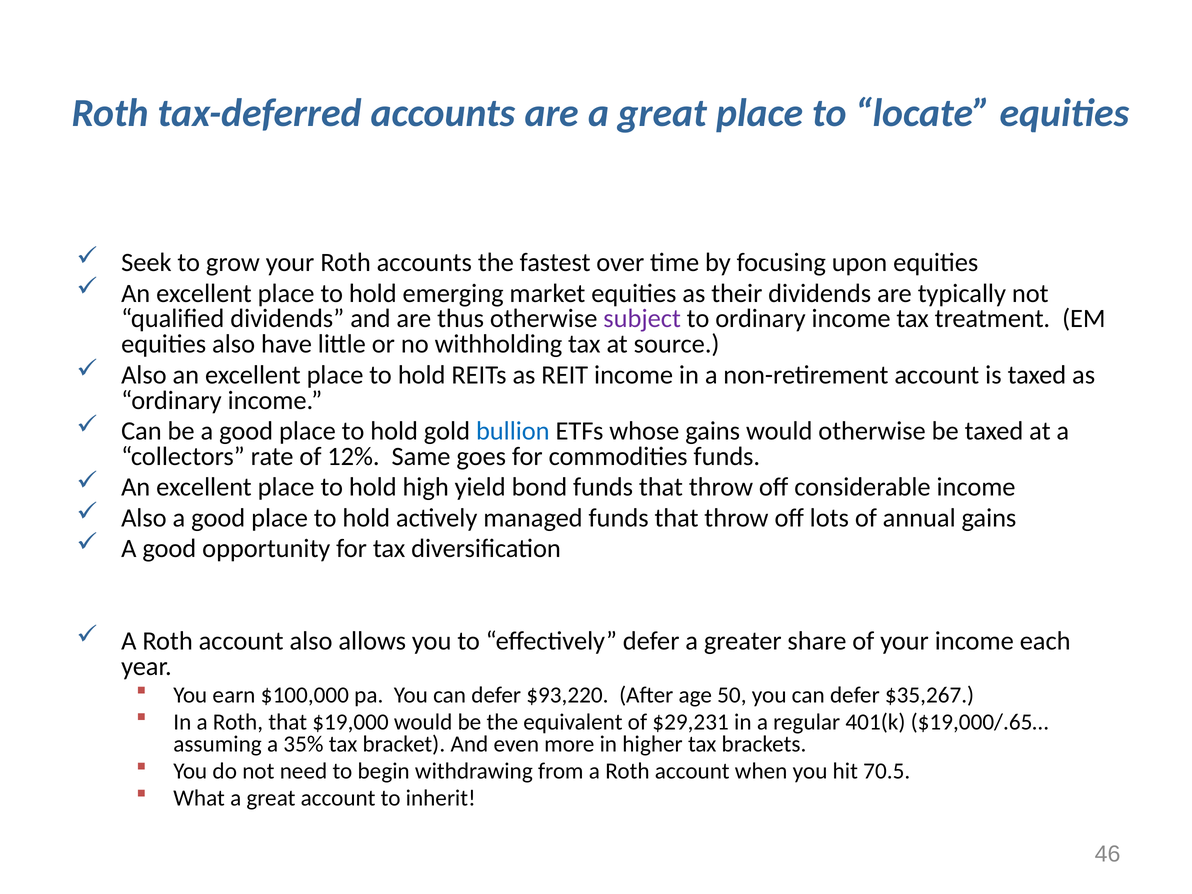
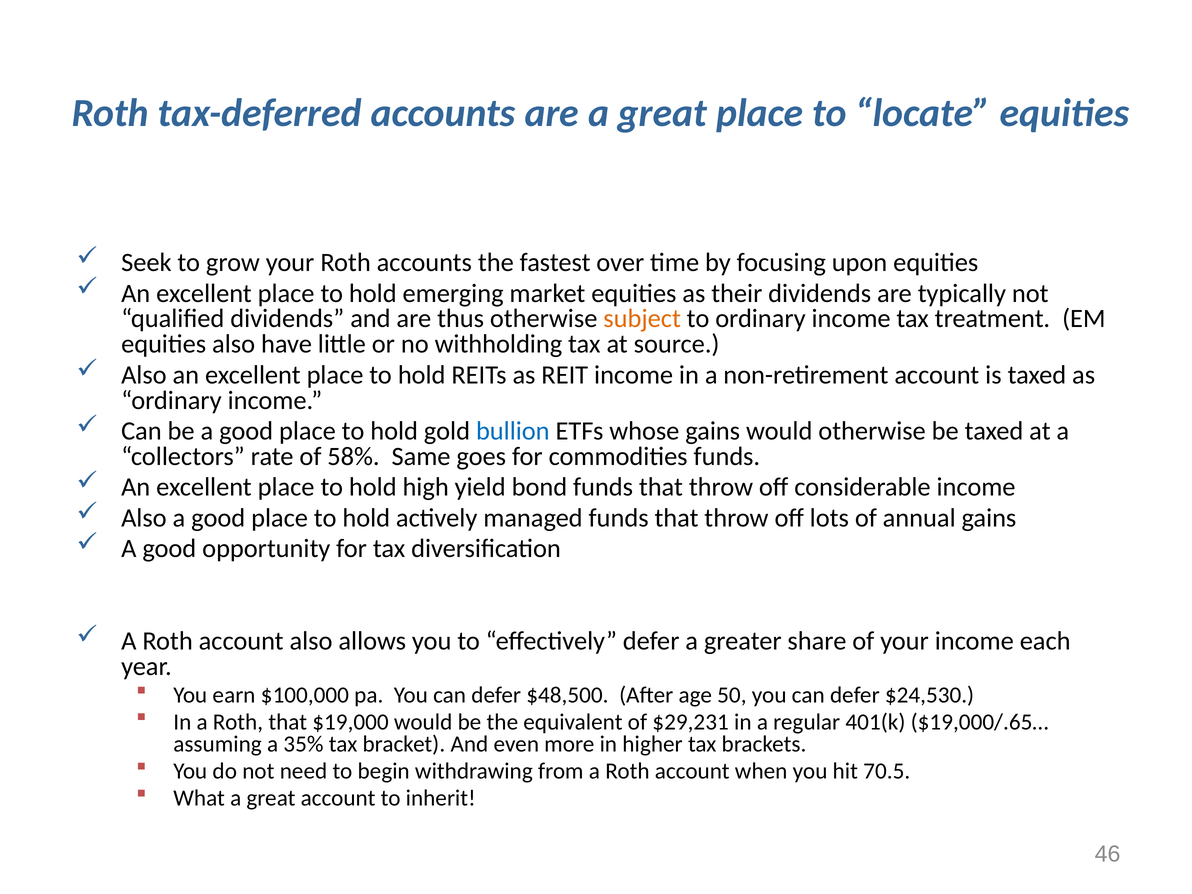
subject colour: purple -> orange
12%: 12% -> 58%
$93,220: $93,220 -> $48,500
$35,267: $35,267 -> $24,530
